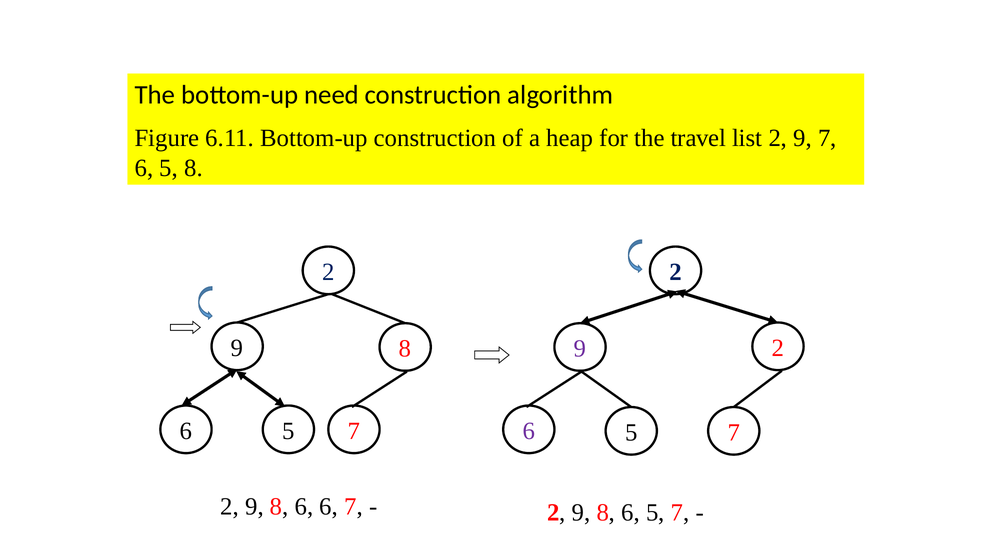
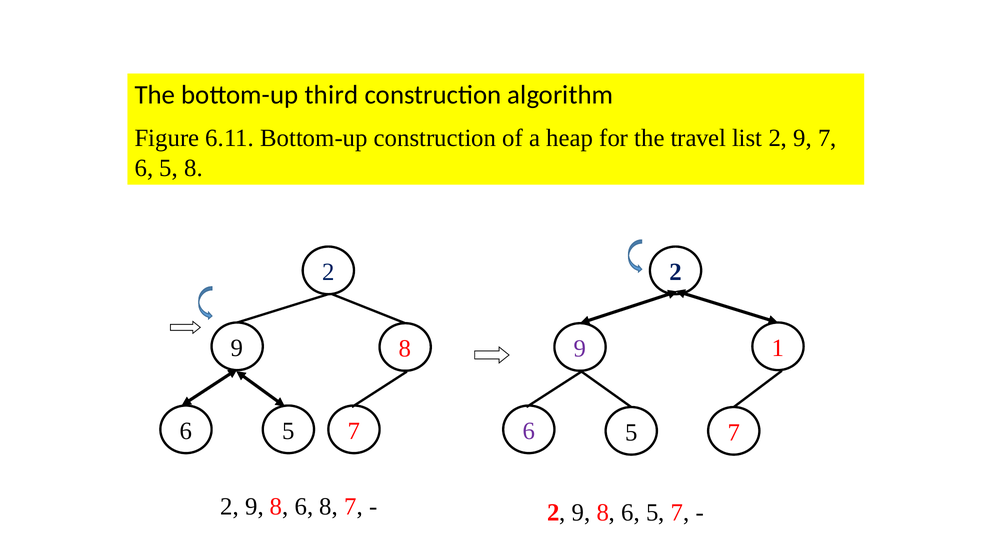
need: need -> third
9 2: 2 -> 1
6 6: 6 -> 8
